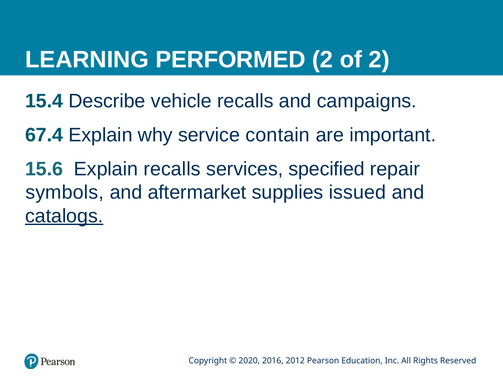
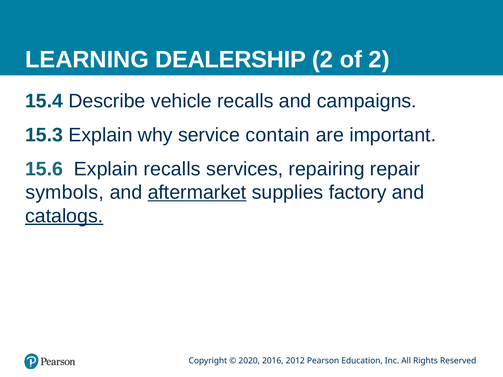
PERFORMED: PERFORMED -> DEALERSHIP
67.4: 67.4 -> 15.3
specified: specified -> repairing
aftermarket underline: none -> present
issued: issued -> factory
